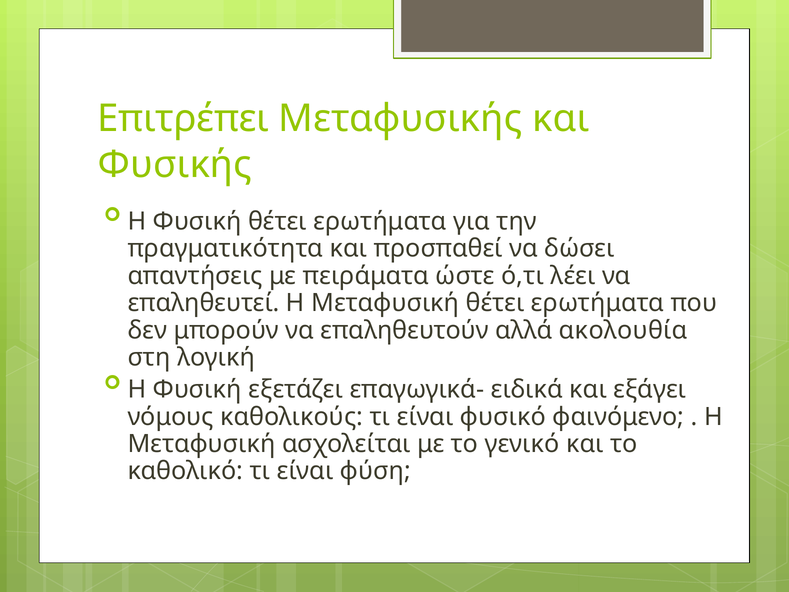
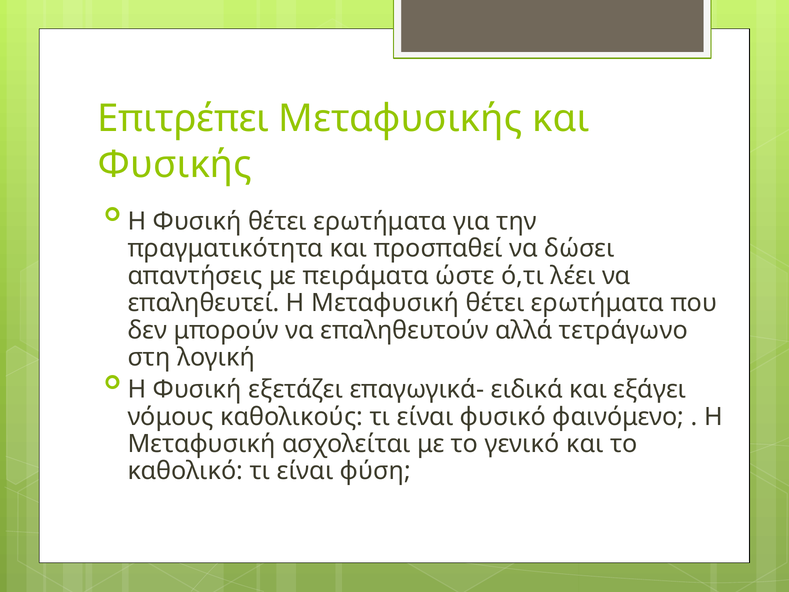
ακολουθία: ακολουθία -> τετράγωνο
